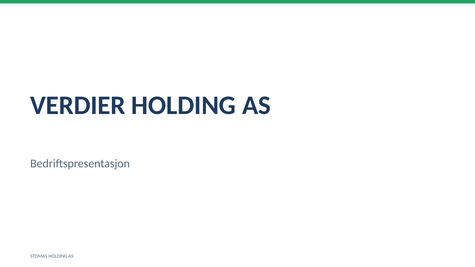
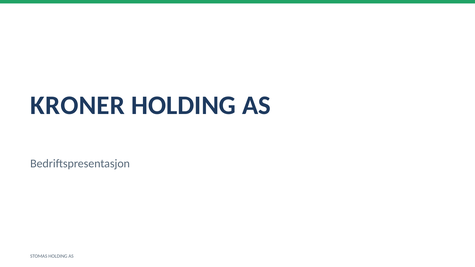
VERDIER: VERDIER -> KRONER
